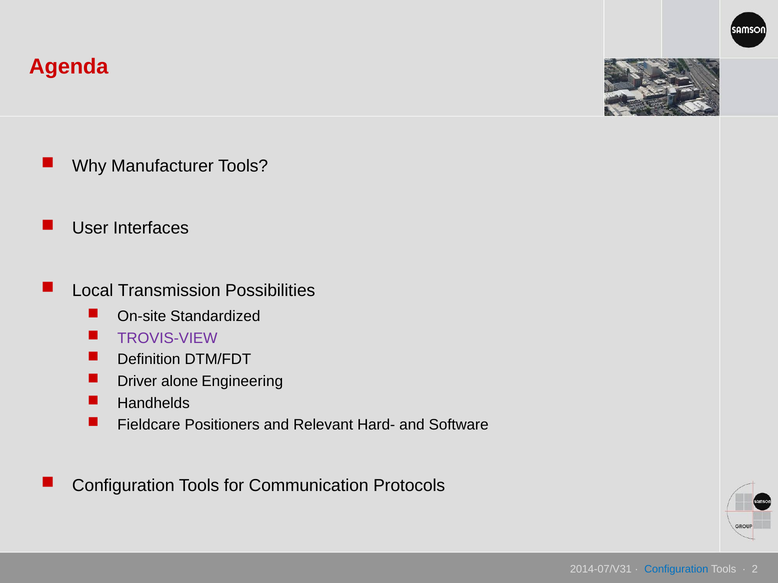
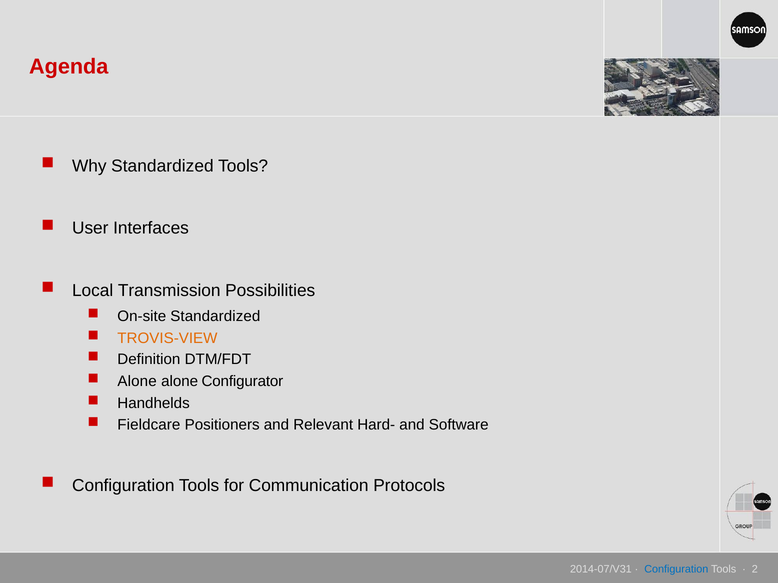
Why Manufacturer: Manufacturer -> Standardized
TROVIS-VIEW colour: purple -> orange
Driver at (137, 382): Driver -> Alone
Engineering: Engineering -> Configurator
